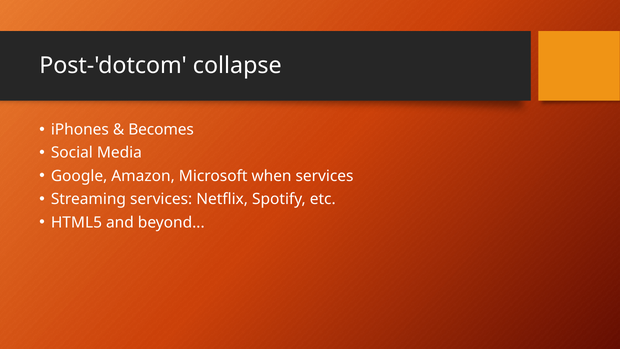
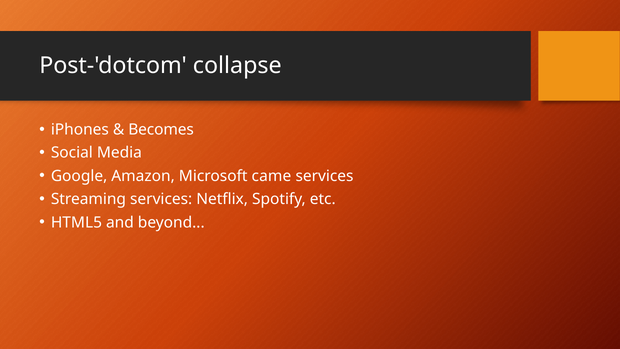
when: when -> came
